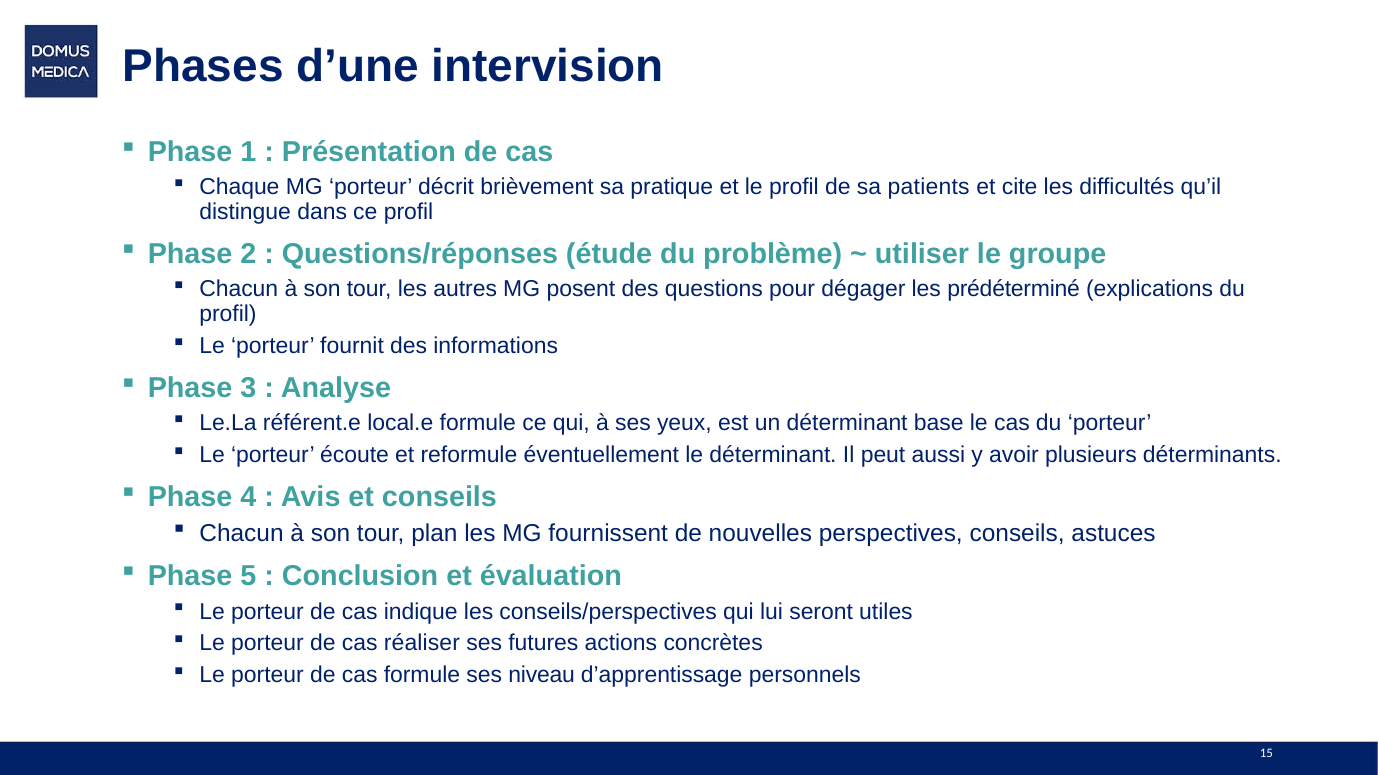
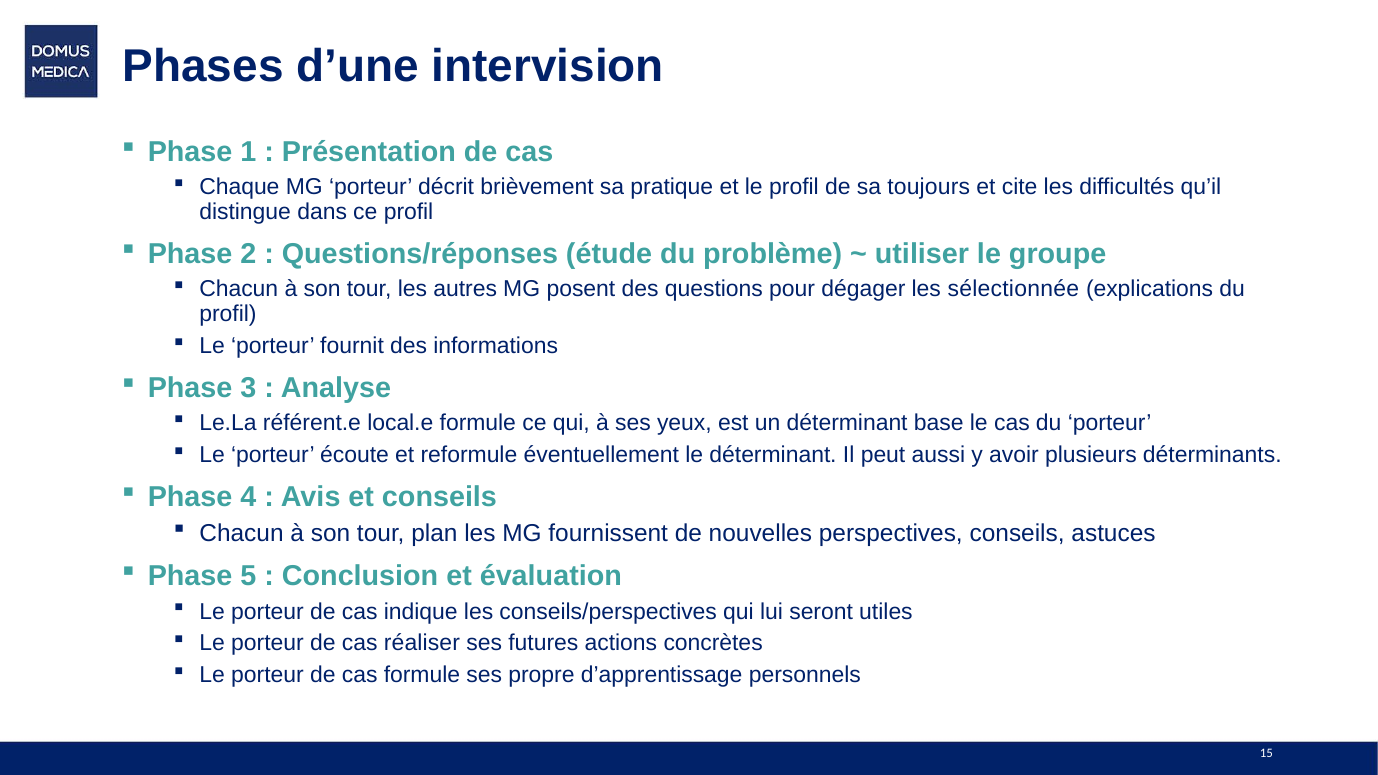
patients: patients -> toujours
prédéterminé: prédéterminé -> sélectionnée
niveau: niveau -> propre
